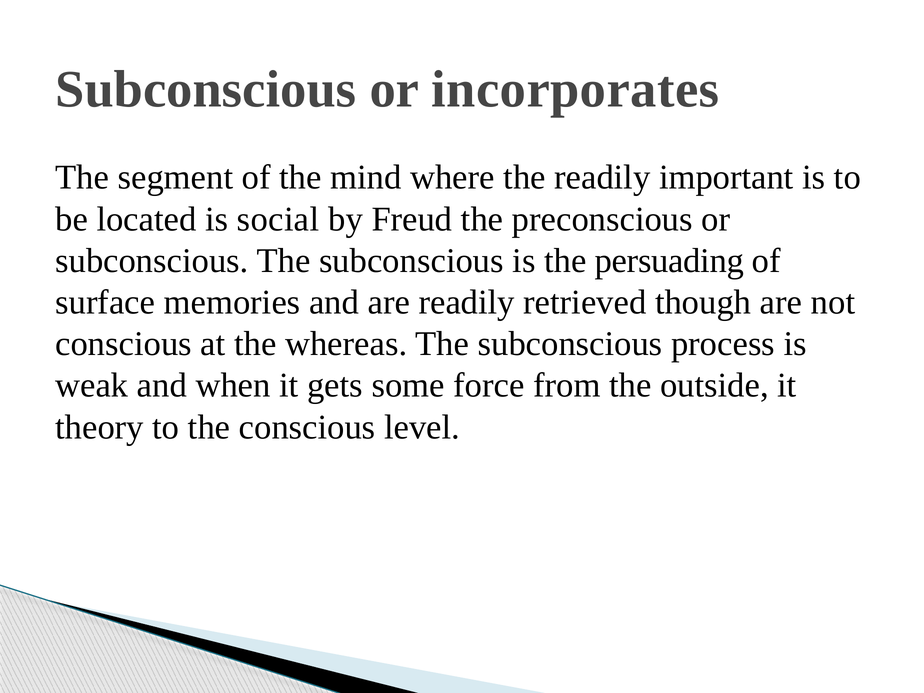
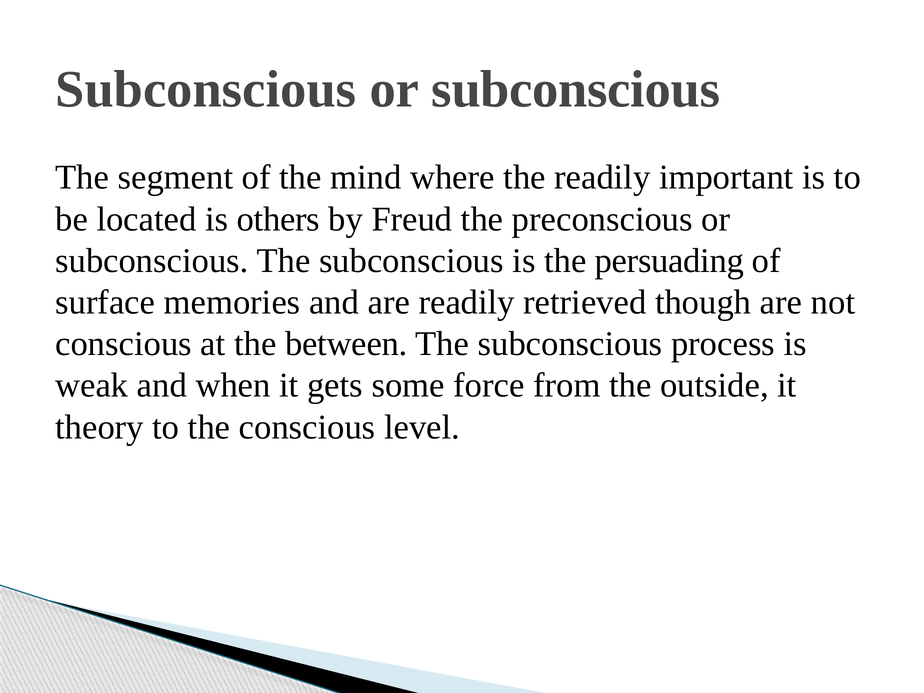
Subconscious or incorporates: incorporates -> subconscious
social: social -> others
whereas: whereas -> between
